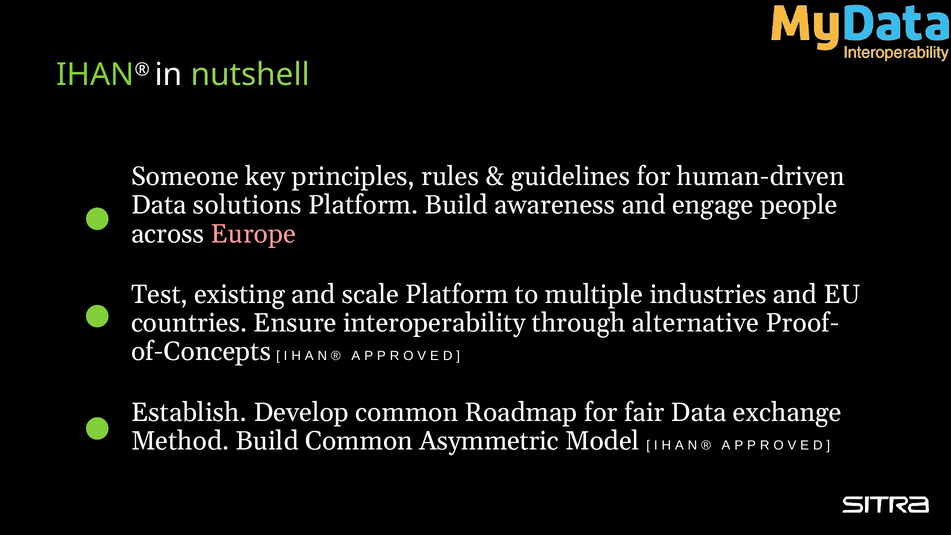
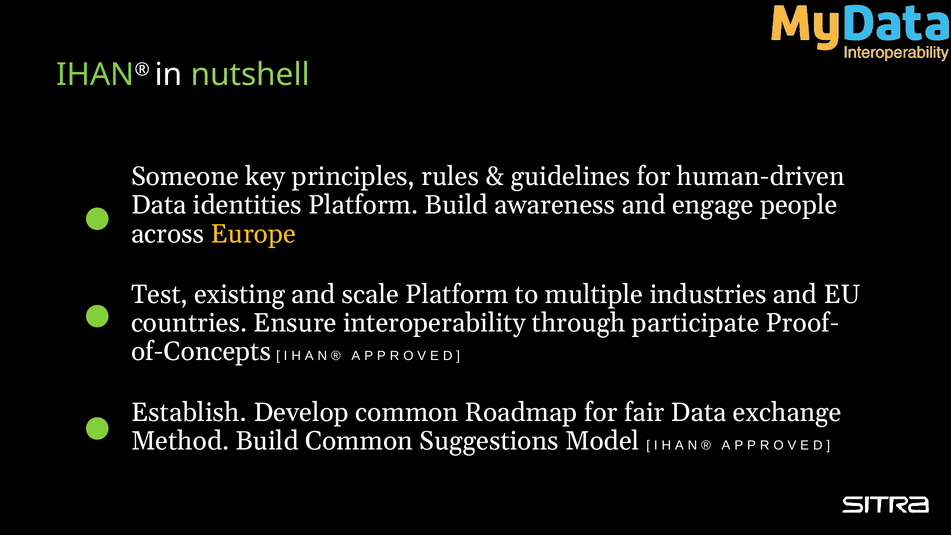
solutions: solutions -> identities
Europe colour: pink -> yellow
alternative: alternative -> participate
Asymmetric: Asymmetric -> Suggestions
